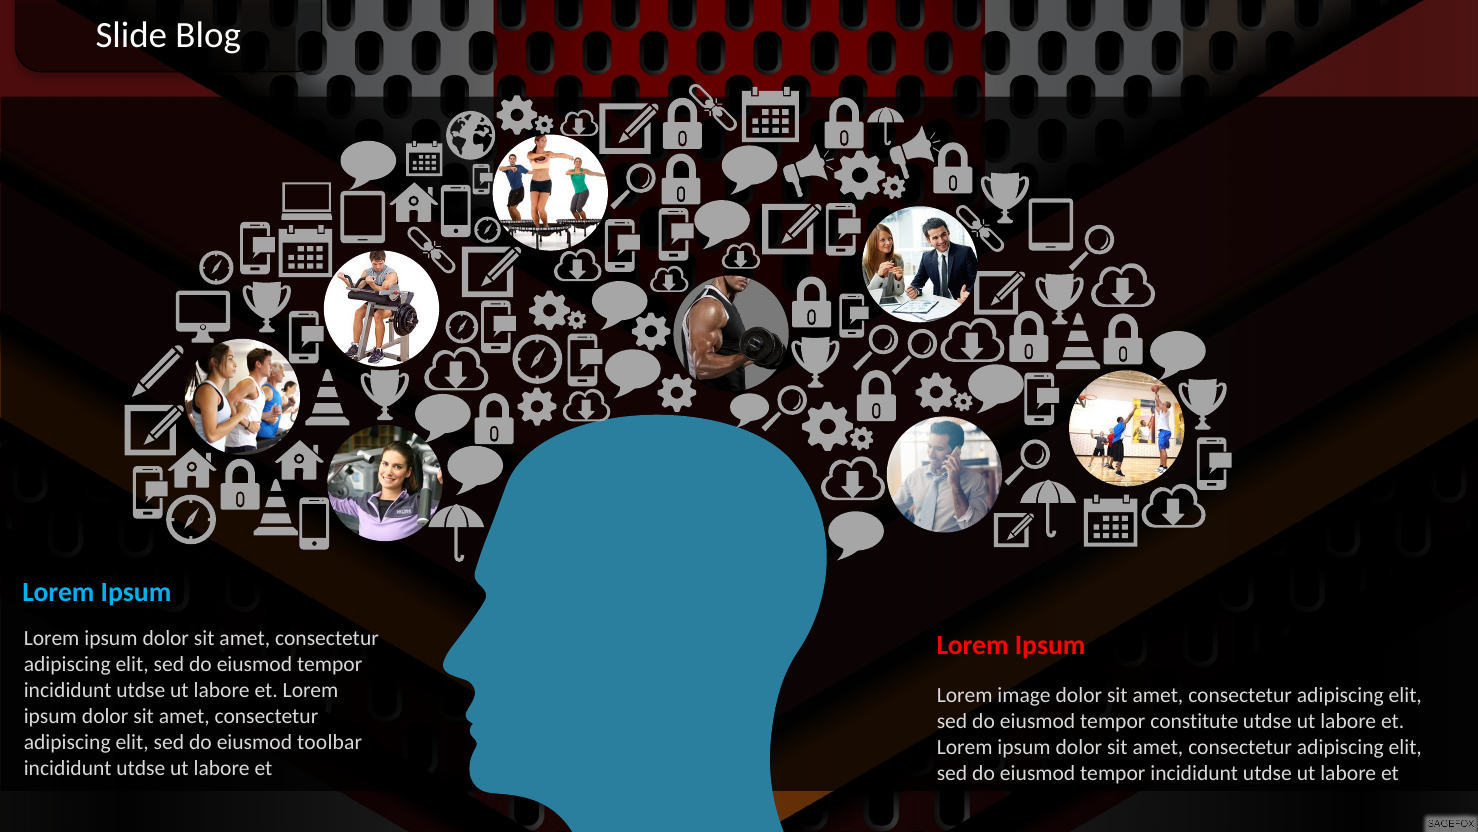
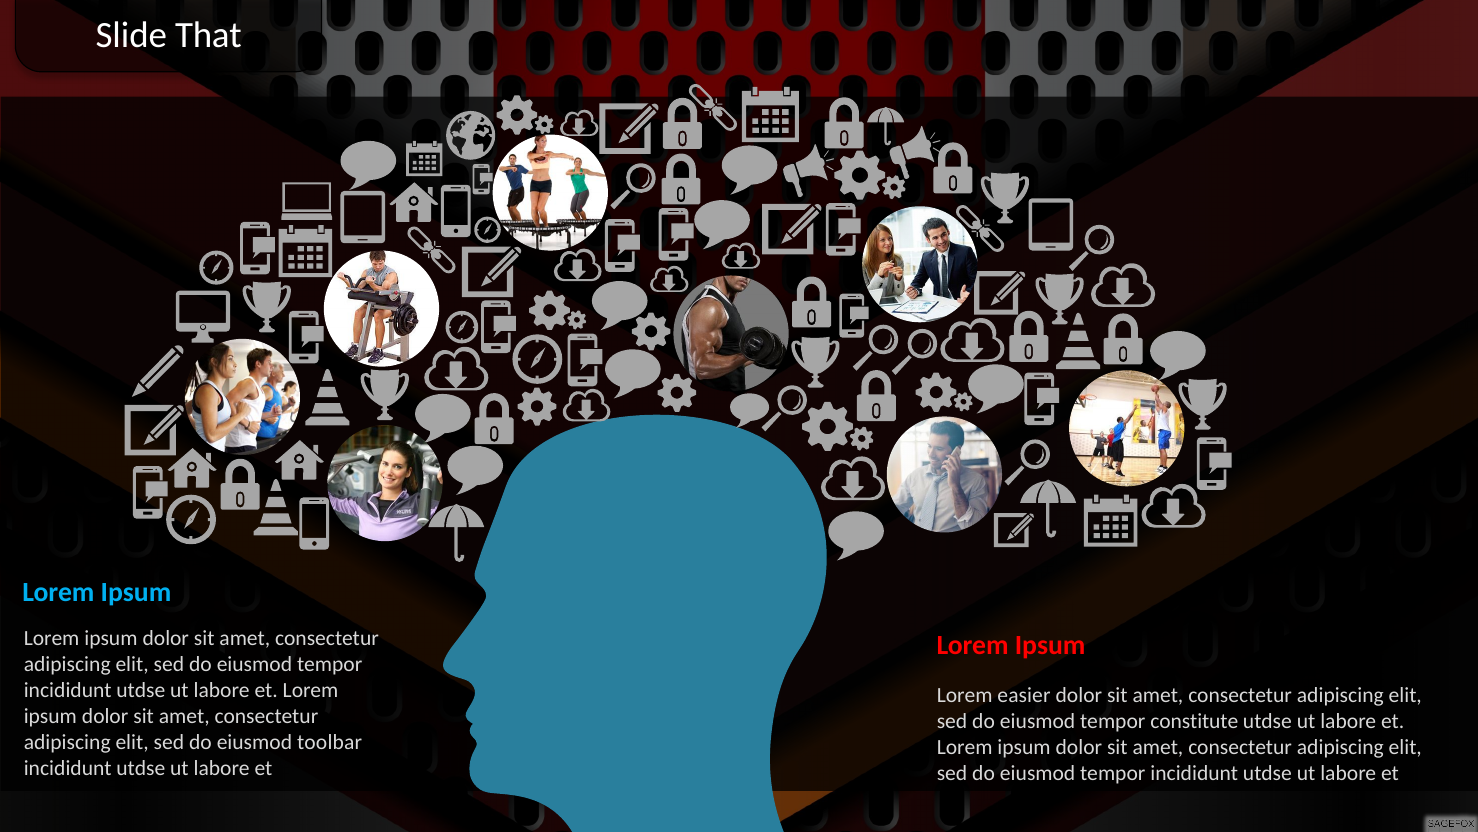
Blog: Blog -> That
image: image -> easier
